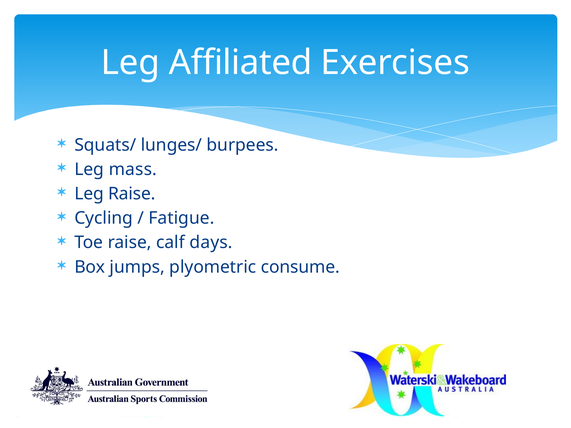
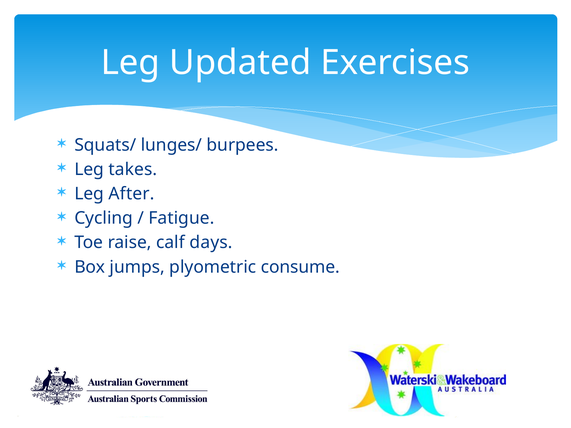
Affiliated: Affiliated -> Updated
mass: mass -> takes
Leg Raise: Raise -> After
